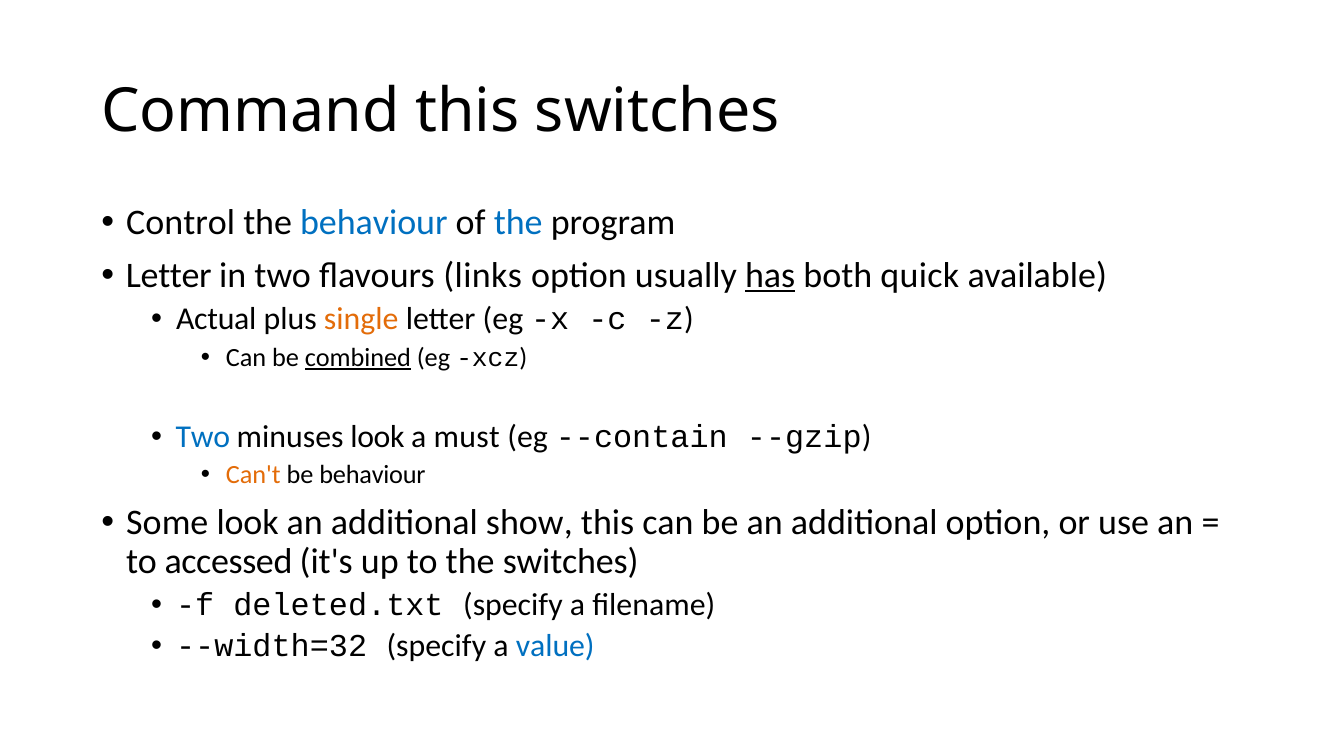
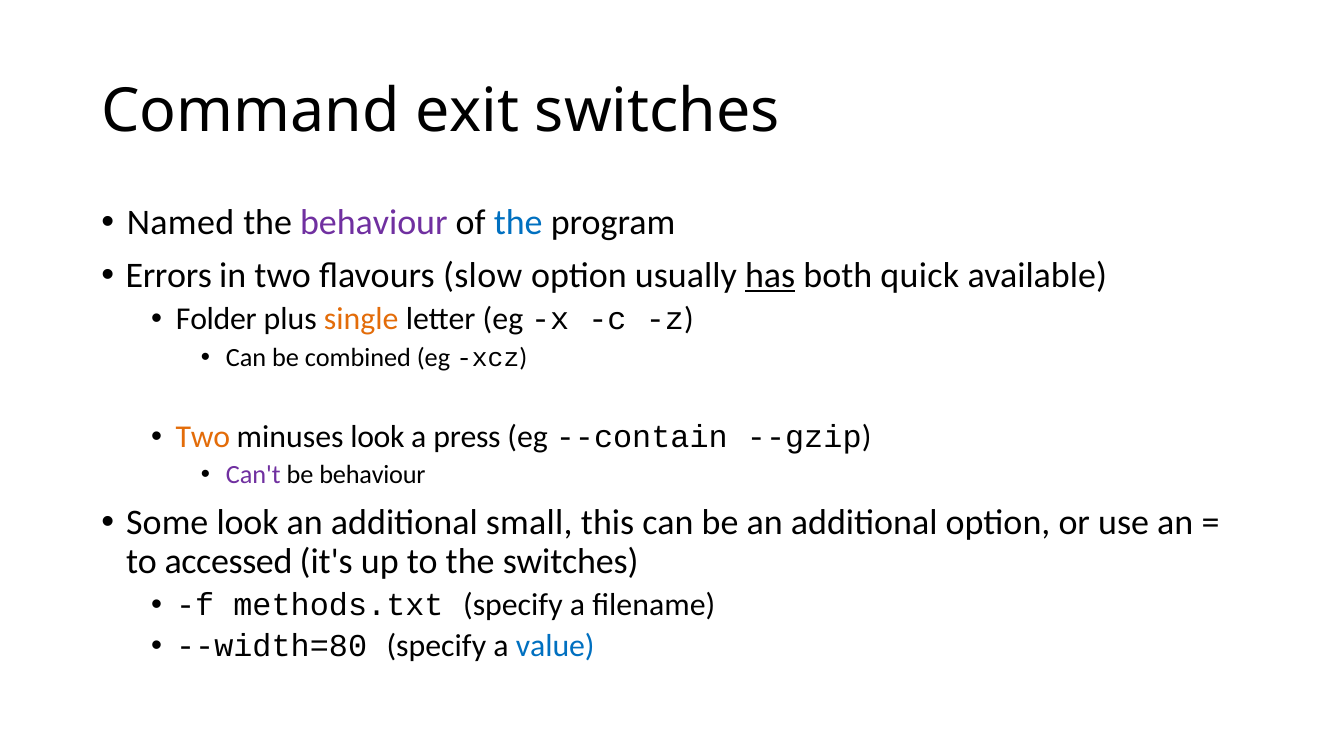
Command this: this -> exit
Control: Control -> Named
behaviour at (374, 223) colour: blue -> purple
Letter at (169, 276): Letter -> Errors
links: links -> slow
Actual: Actual -> Folder
combined underline: present -> none
Two at (203, 437) colour: blue -> orange
must: must -> press
Can't colour: orange -> purple
show: show -> small
deleted.txt: deleted.txt -> methods.txt
--width=32: --width=32 -> --width=80
